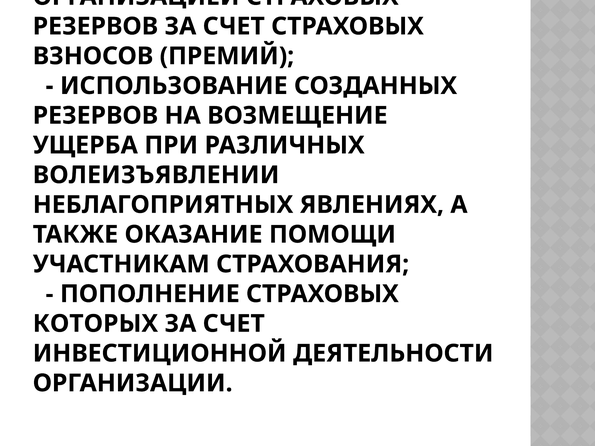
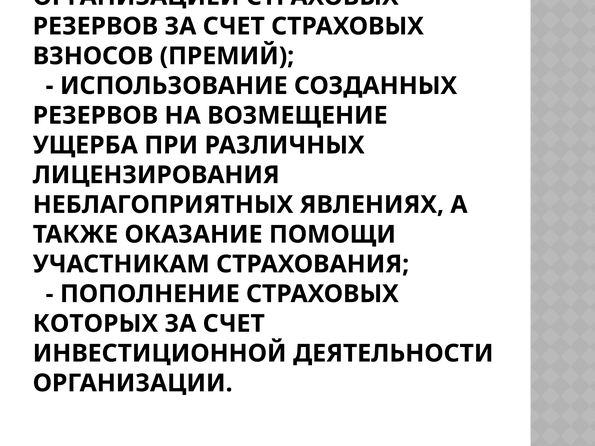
ВОЛЕИЗЪЯВЛЕНИИ: ВОЛЕИЗЪЯВЛЕНИИ -> ЛИЦЕНЗИРОВАНИЯ
